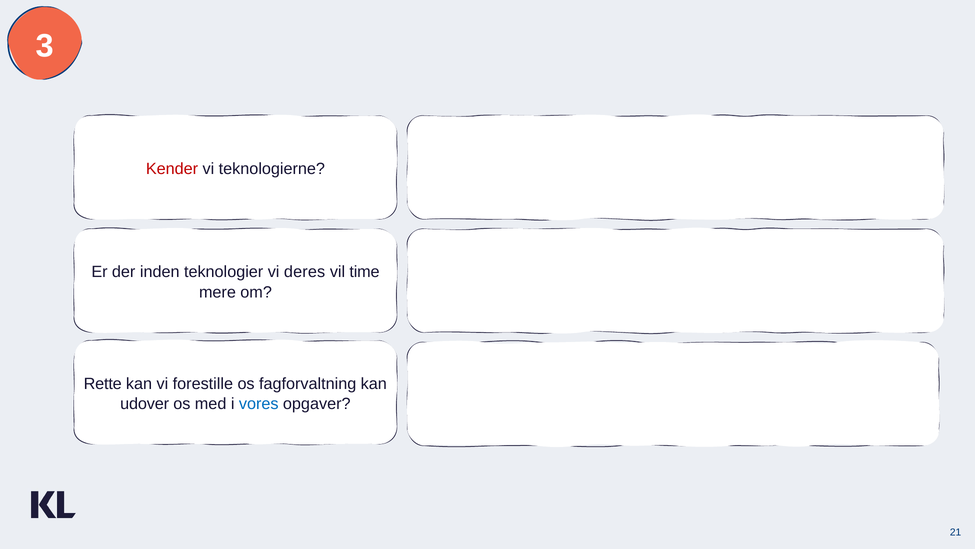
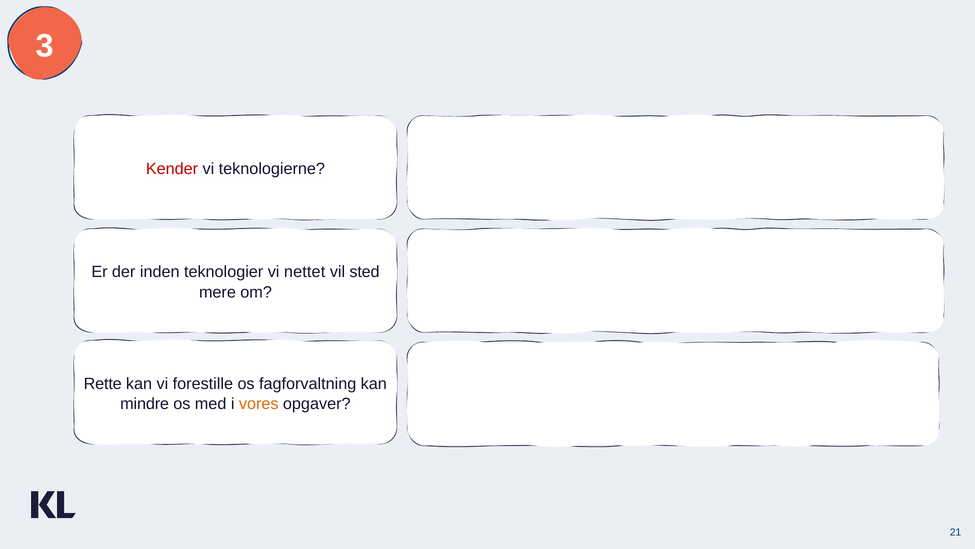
deres: deres -> nettet
time: time -> sted
udover: udover -> mindre
vores colour: blue -> orange
